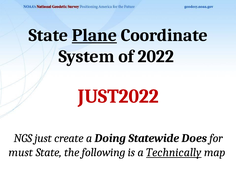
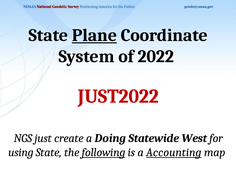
Does: Does -> West
must: must -> using
following underline: none -> present
Technically: Technically -> Accounting
